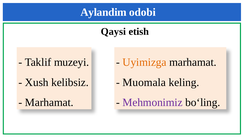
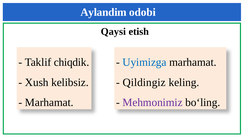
muzeyi: muzeyi -> chiqdik
Uyimizga colour: orange -> blue
Muomala: Muomala -> Qildingiz
